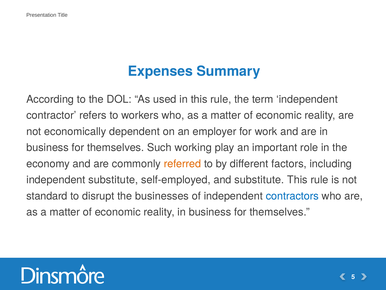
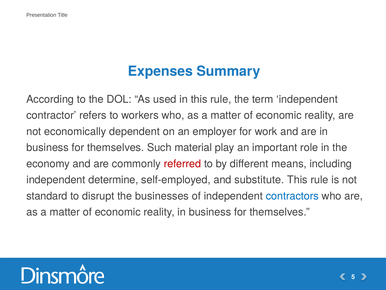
working: working -> material
referred colour: orange -> red
factors: factors -> means
independent substitute: substitute -> determine
